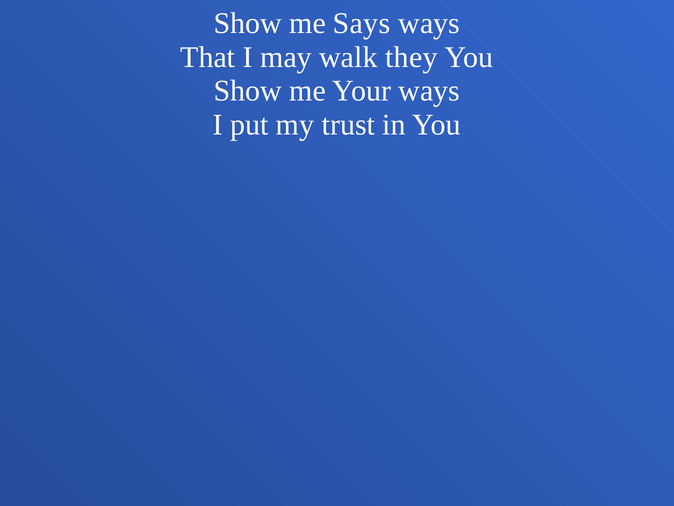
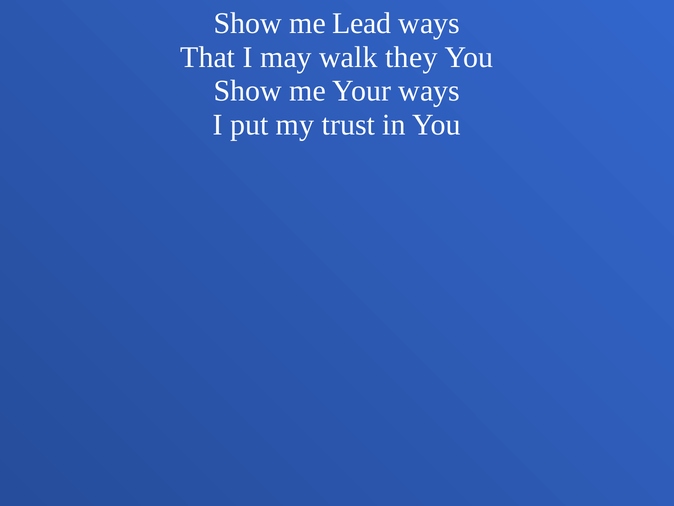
Says: Says -> Lead
